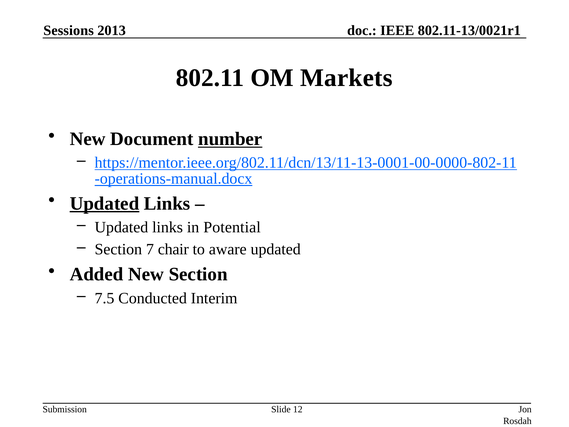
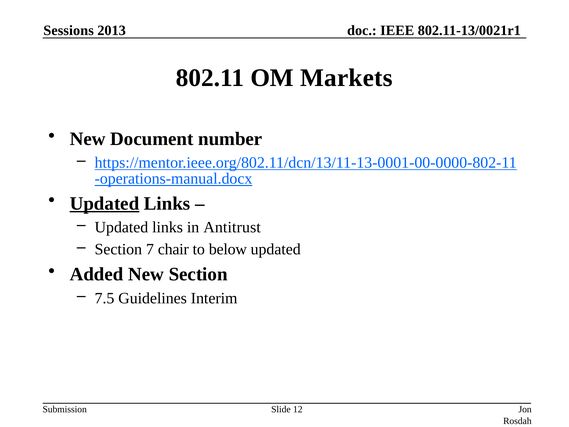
number underline: present -> none
Potential: Potential -> Antitrust
aware: aware -> below
Conducted: Conducted -> Guidelines
